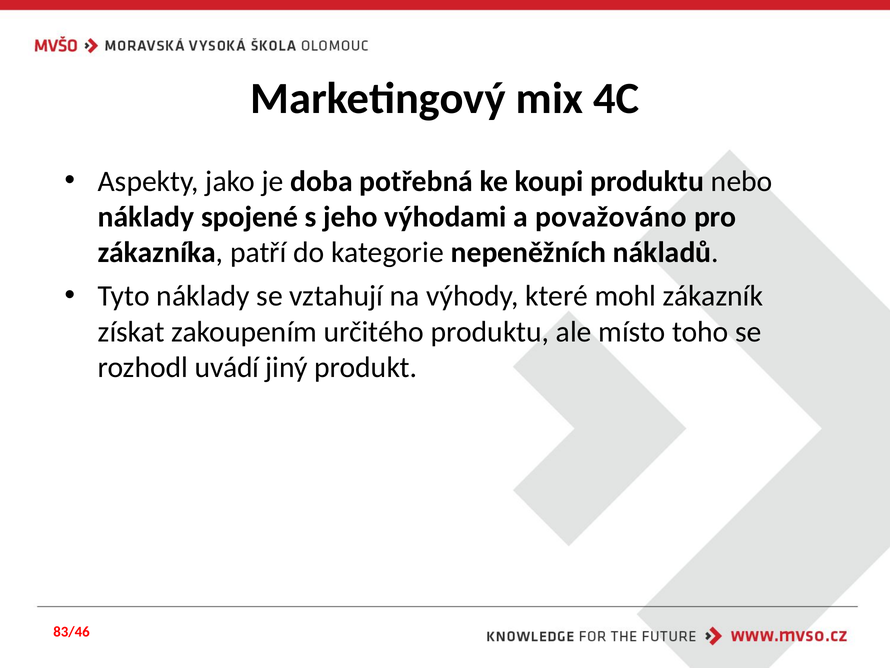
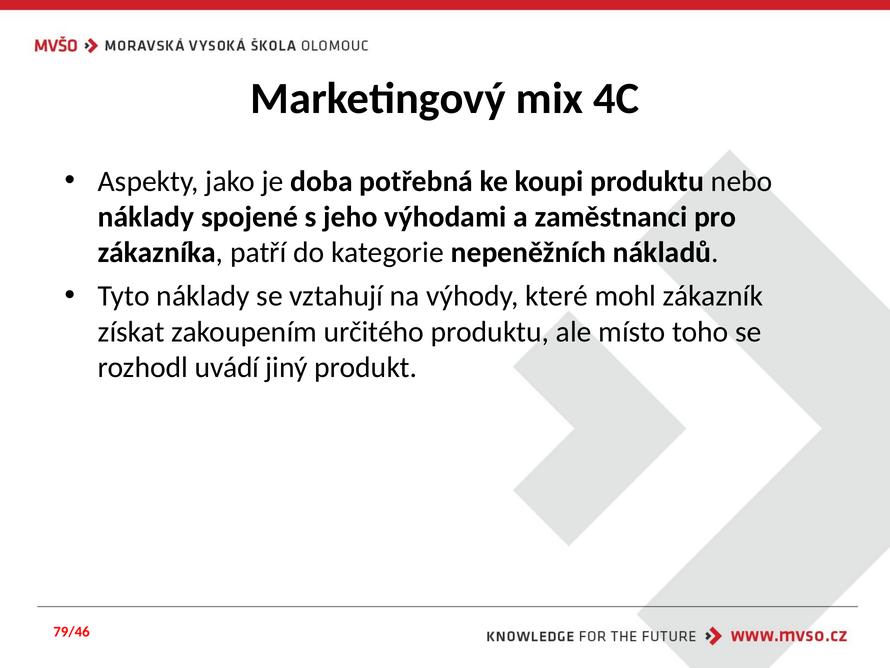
považováno: považováno -> zaměstnanci
83/46: 83/46 -> 79/46
